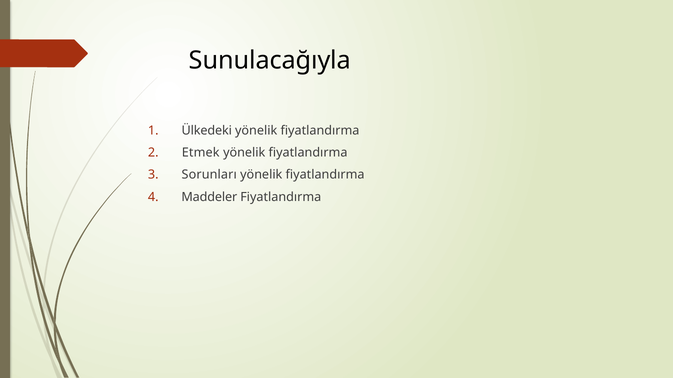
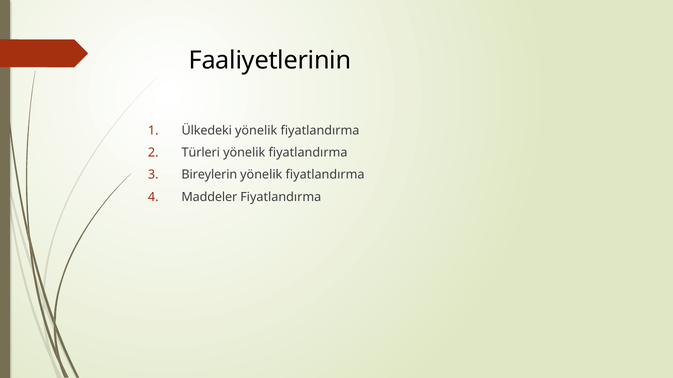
Sunulacağıyla: Sunulacağıyla -> Faaliyetlerinin
Etmek: Etmek -> Türleri
Sorunları: Sorunları -> Bireylerin
